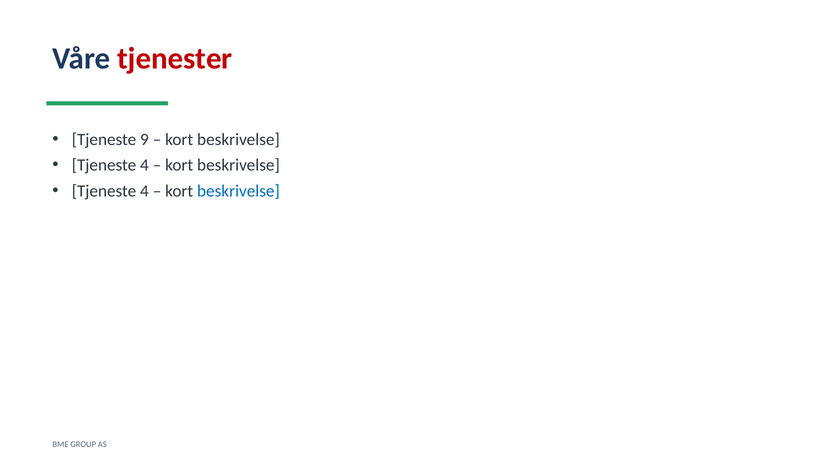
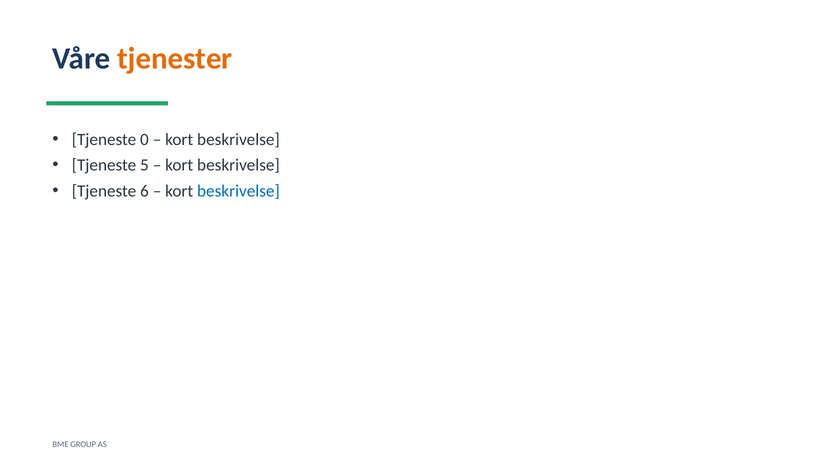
tjenester colour: red -> orange
9: 9 -> 0
4 at (144, 165): 4 -> 5
4 at (144, 191): 4 -> 6
